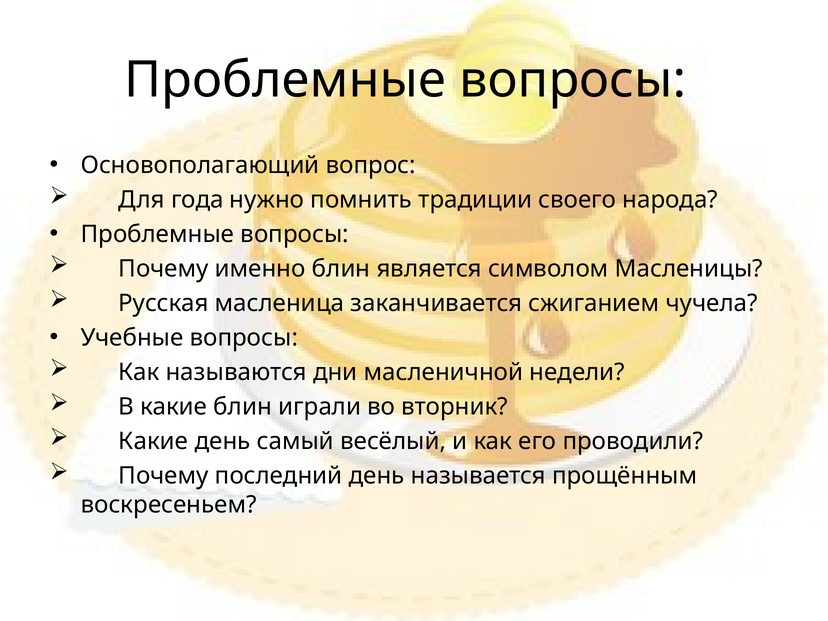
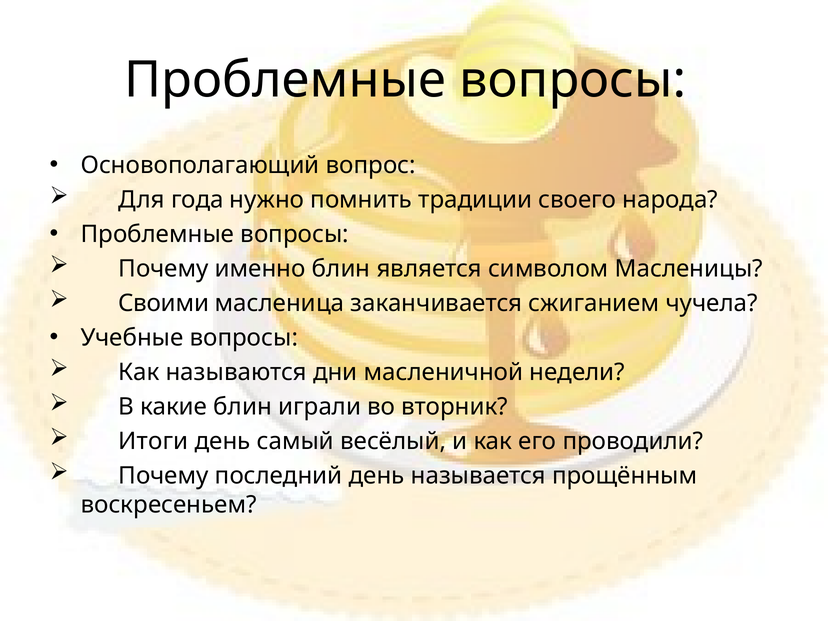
Русская: Русская -> Своими
Какие at (153, 441): Какие -> Итоги
